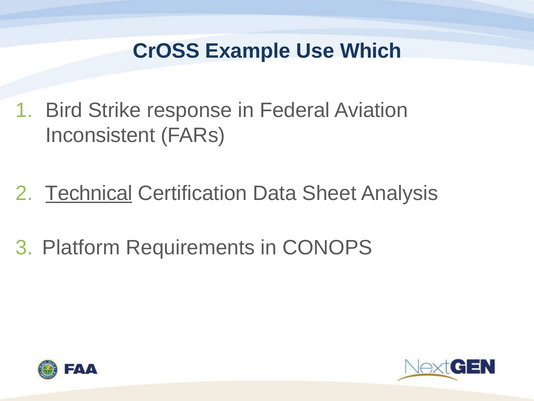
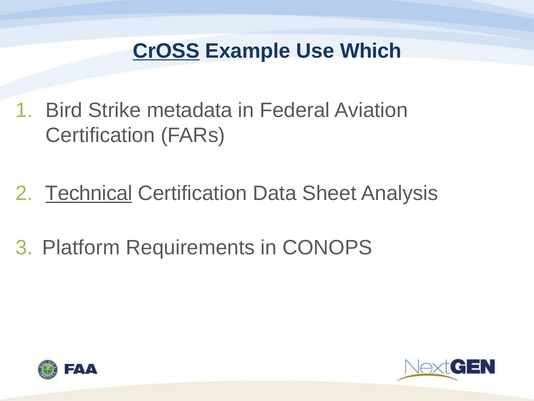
CrOSS underline: none -> present
response: response -> metadata
Inconsistent at (100, 135): Inconsistent -> Certification
